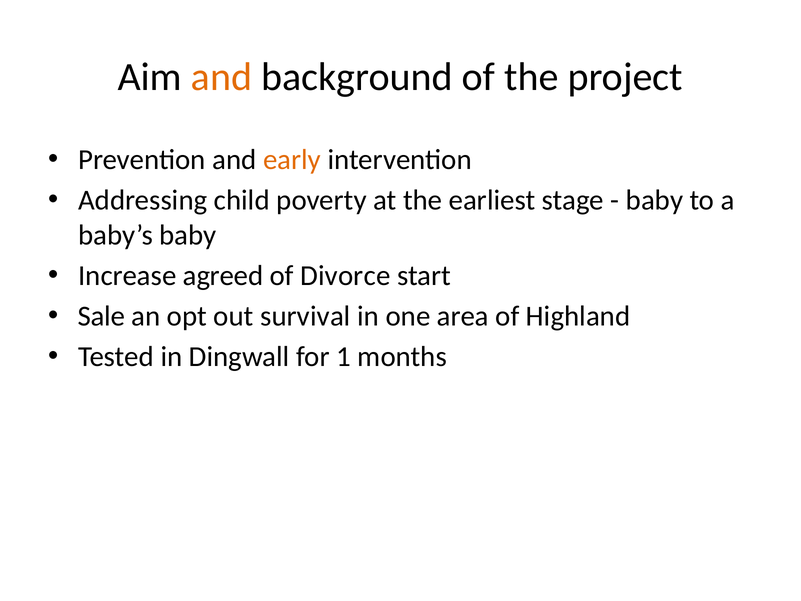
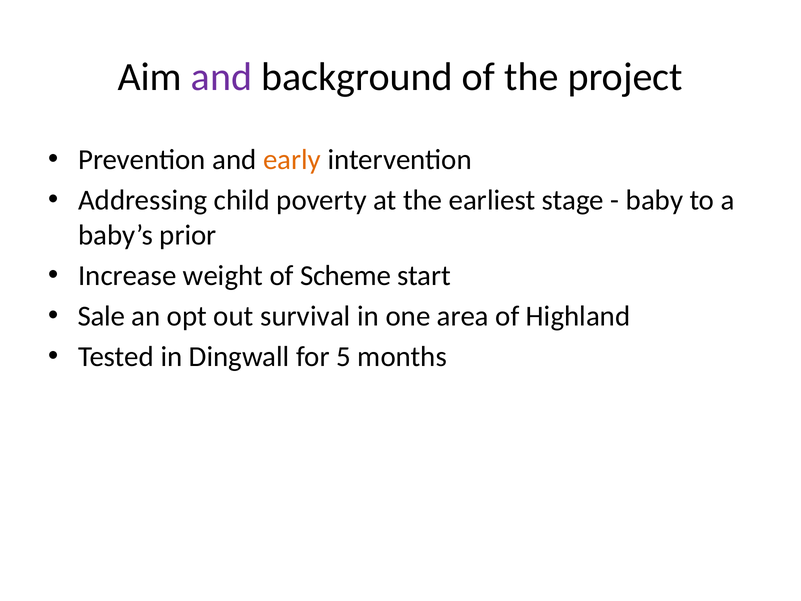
and at (222, 77) colour: orange -> purple
baby’s baby: baby -> prior
agreed: agreed -> weight
Divorce: Divorce -> Scheme
1: 1 -> 5
